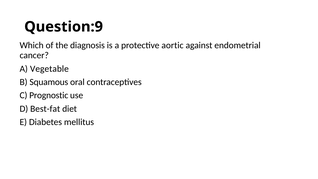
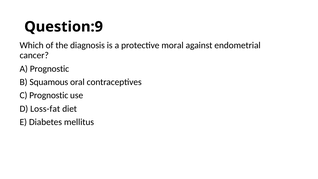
aortic: aortic -> moral
A Vegetable: Vegetable -> Prognostic
Best-fat: Best-fat -> Loss-fat
